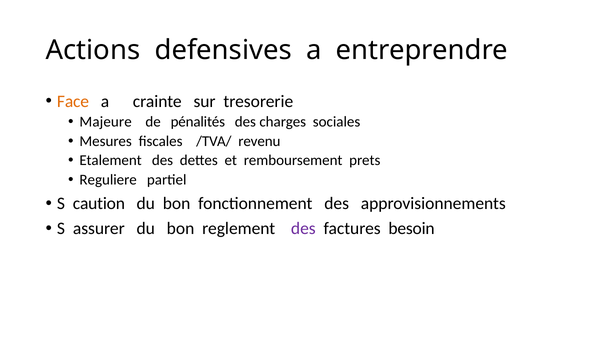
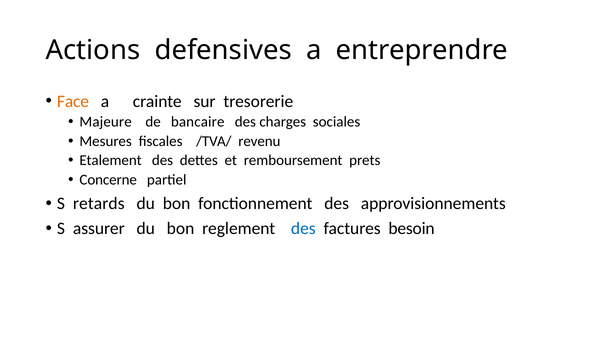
pénalités: pénalités -> bancaire
Reguliere: Reguliere -> Concerne
caution: caution -> retards
des at (303, 229) colour: purple -> blue
